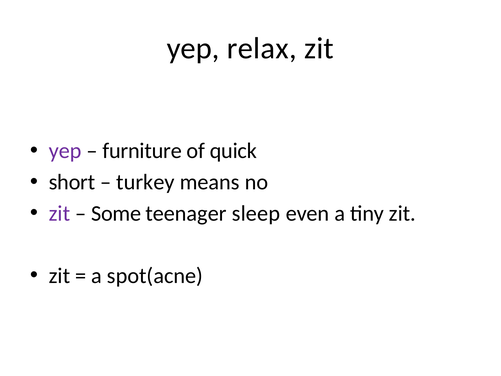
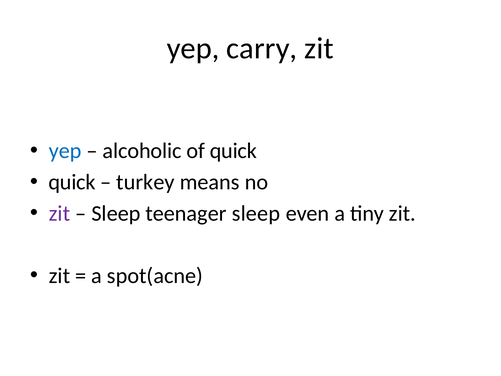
relax: relax -> carry
yep at (65, 151) colour: purple -> blue
furniture: furniture -> alcoholic
short at (72, 182): short -> quick
Some at (116, 213): Some -> Sleep
